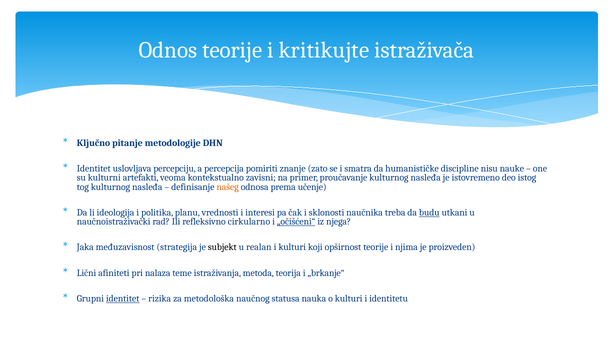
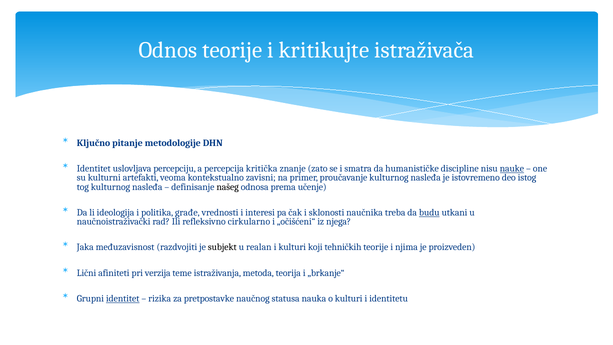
pomiriti: pomiriti -> kritička
nauke underline: none -> present
našeg colour: orange -> black
planu: planu -> građe
„očišćeni“ underline: present -> none
strategija: strategija -> razdvojiti
opširnost: opširnost -> tehničkih
nalaza: nalaza -> verzija
metodološka: metodološka -> pretpostavke
